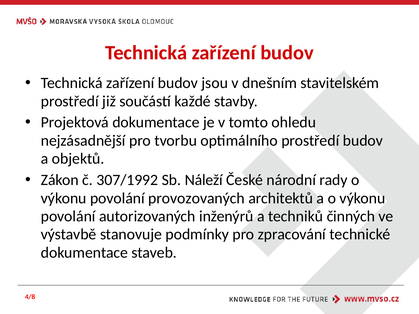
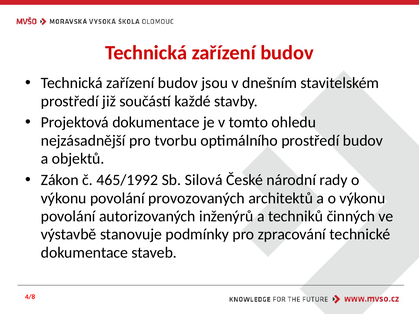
307/1992: 307/1992 -> 465/1992
Náleží: Náleží -> Silová
